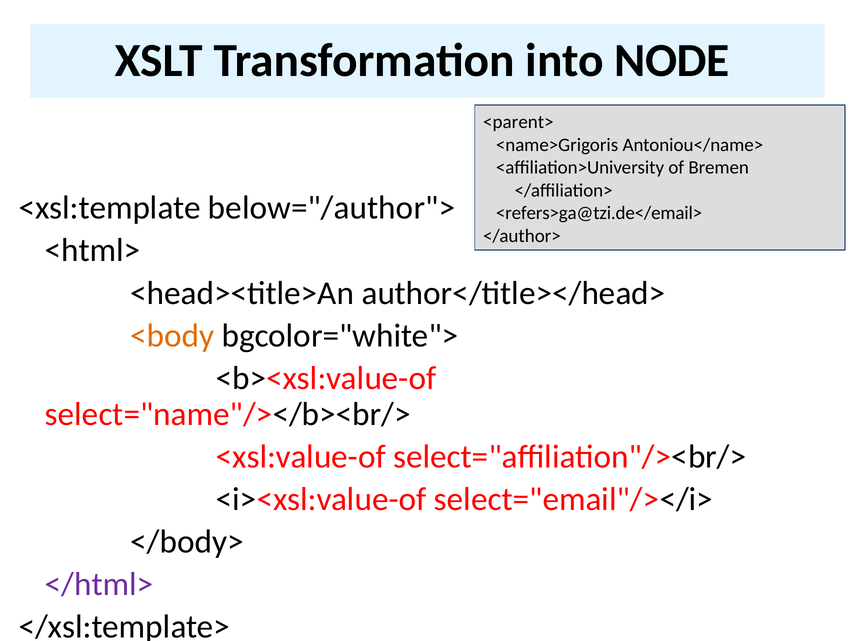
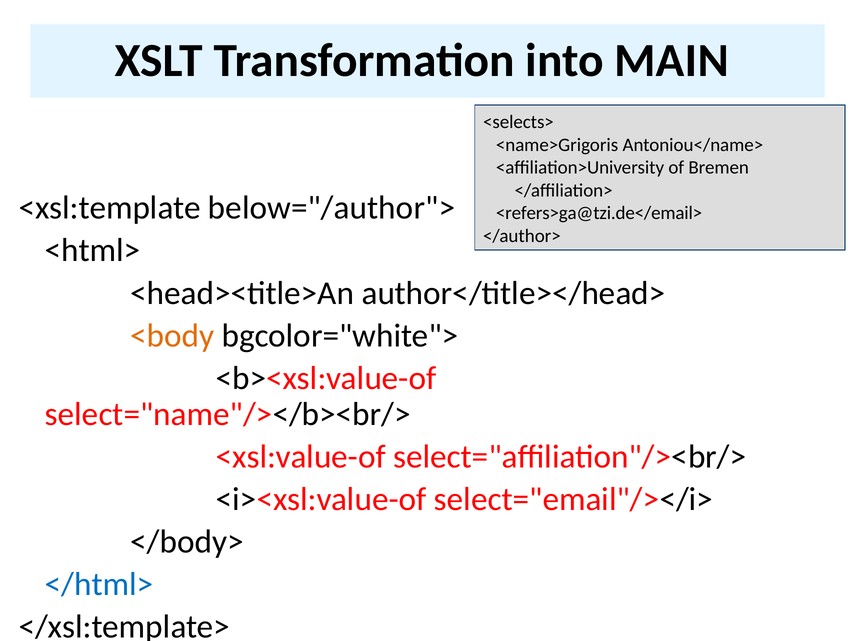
NODE: NODE -> MAIN
<parent>: <parent> -> <selects>
</html> colour: purple -> blue
